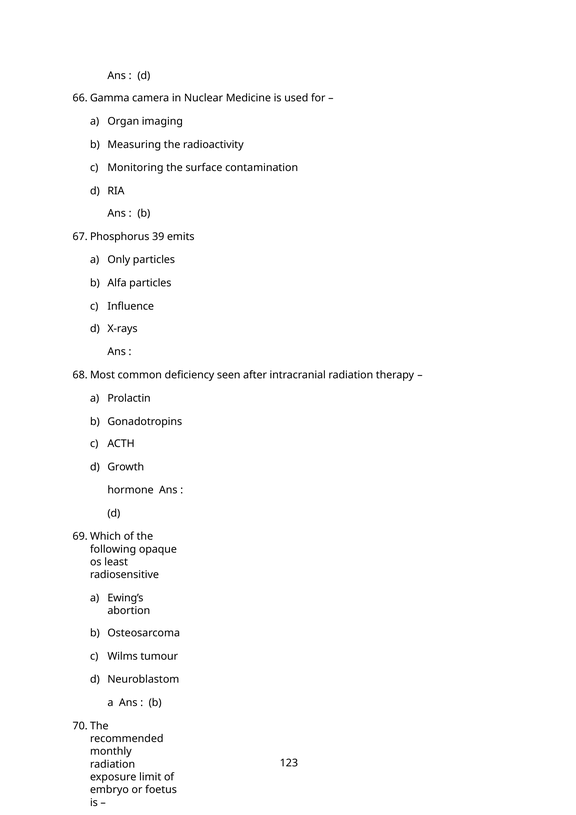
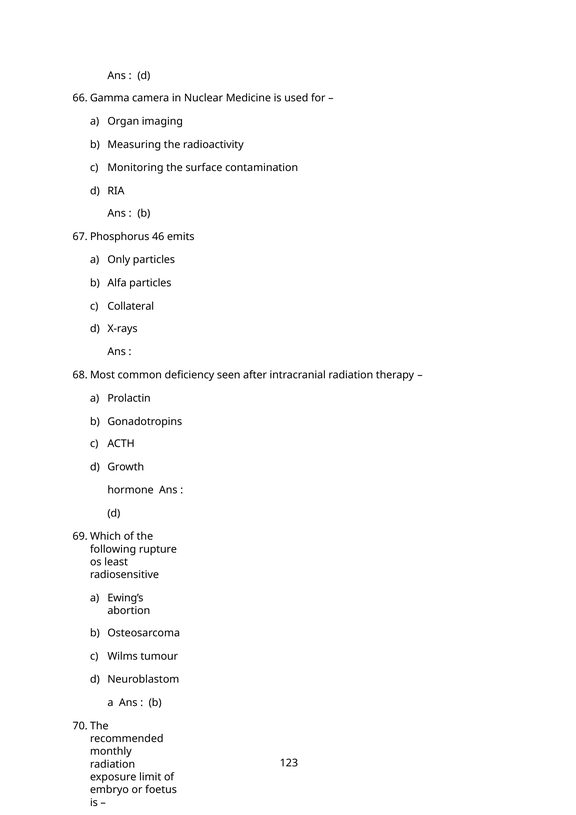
39: 39 -> 46
Influence: Influence -> Collateral
opaque: opaque -> rupture
